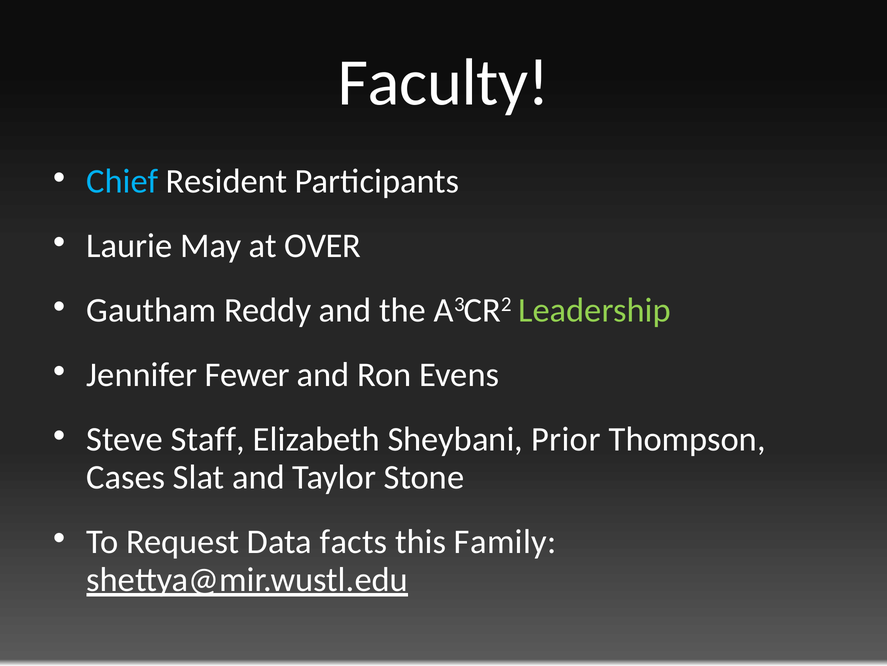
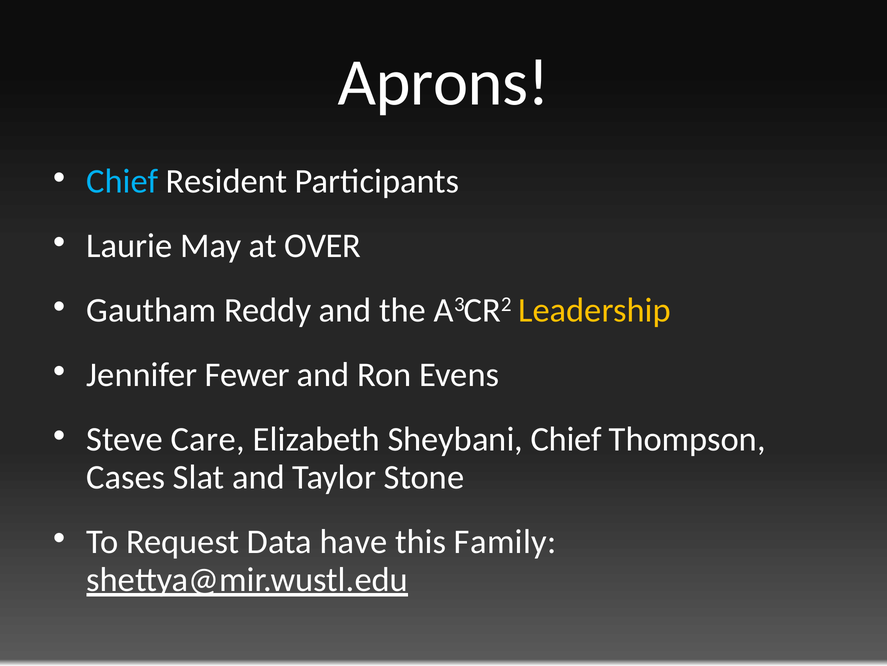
Faculty: Faculty -> Aprons
Leadership colour: light green -> yellow
Staff: Staff -> Care
Sheybani Prior: Prior -> Chief
facts: facts -> have
